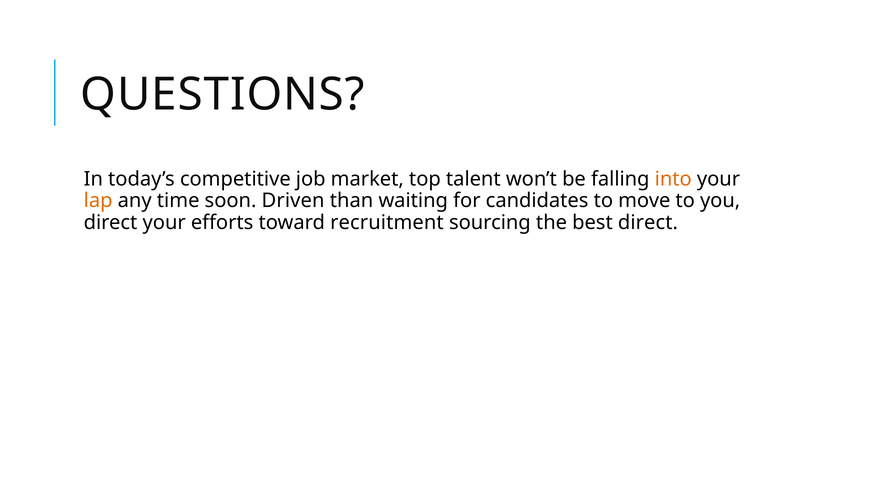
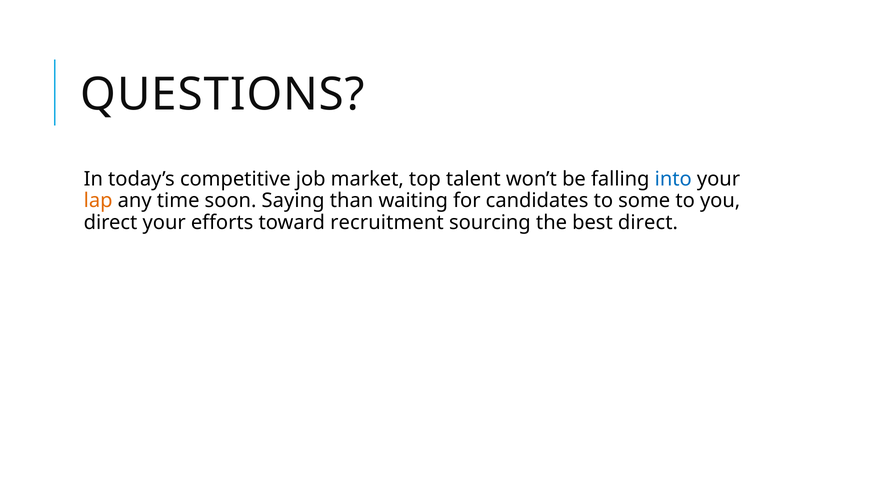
into colour: orange -> blue
Driven: Driven -> Saying
move: move -> some
